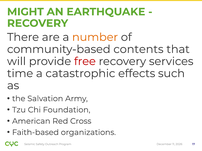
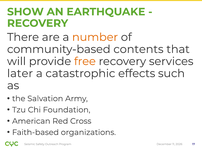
MIGHT: MIGHT -> SHOW
free colour: red -> orange
time: time -> later
